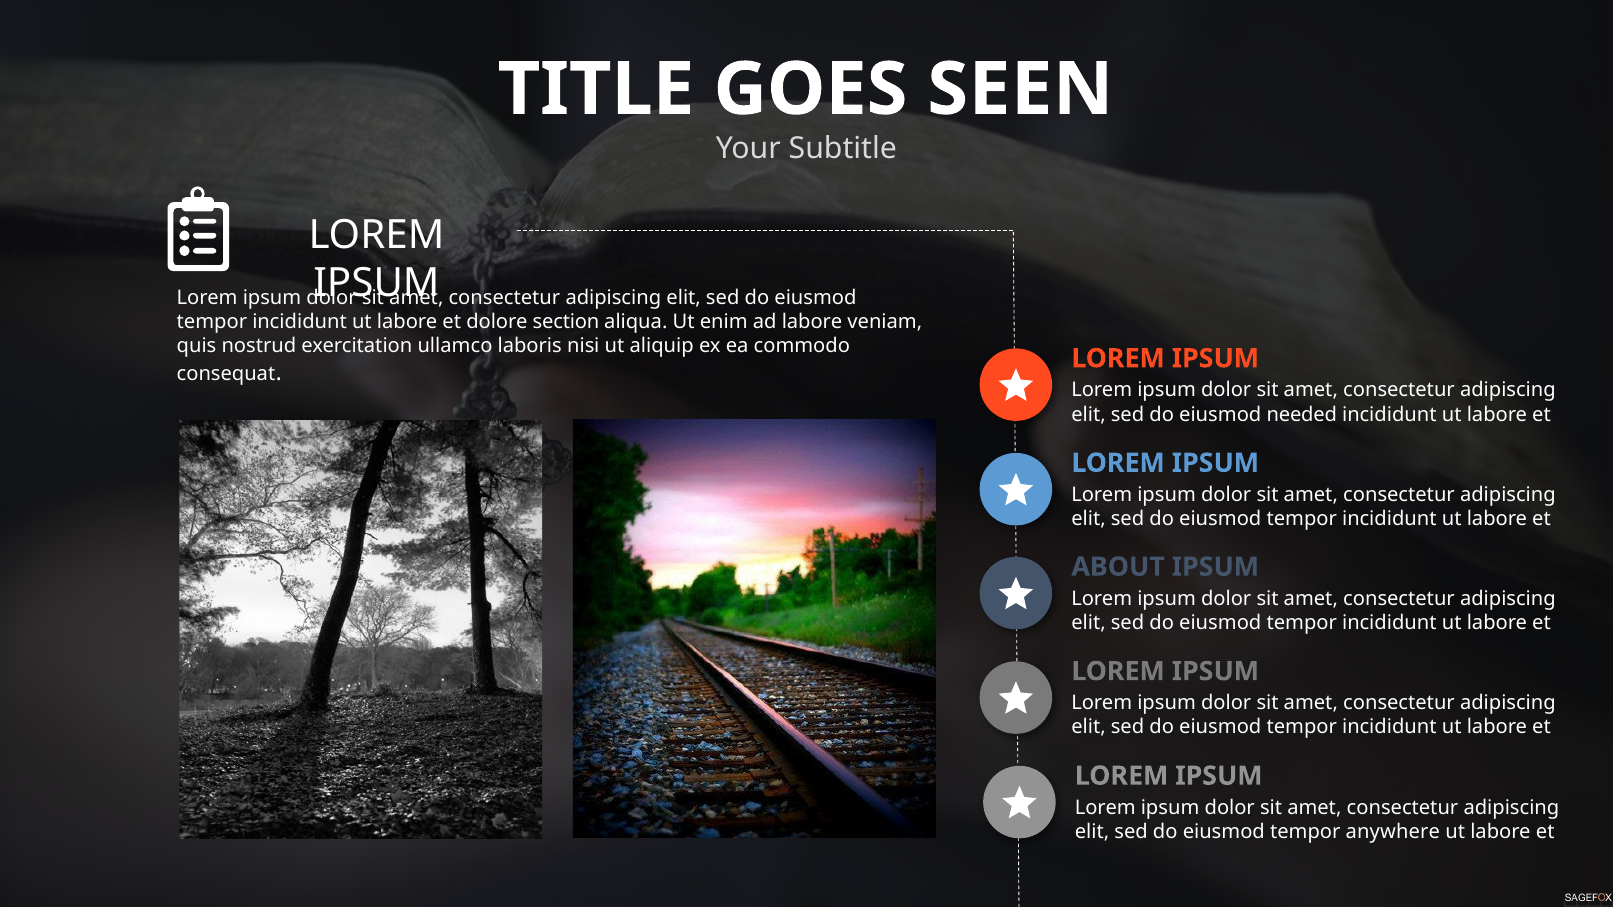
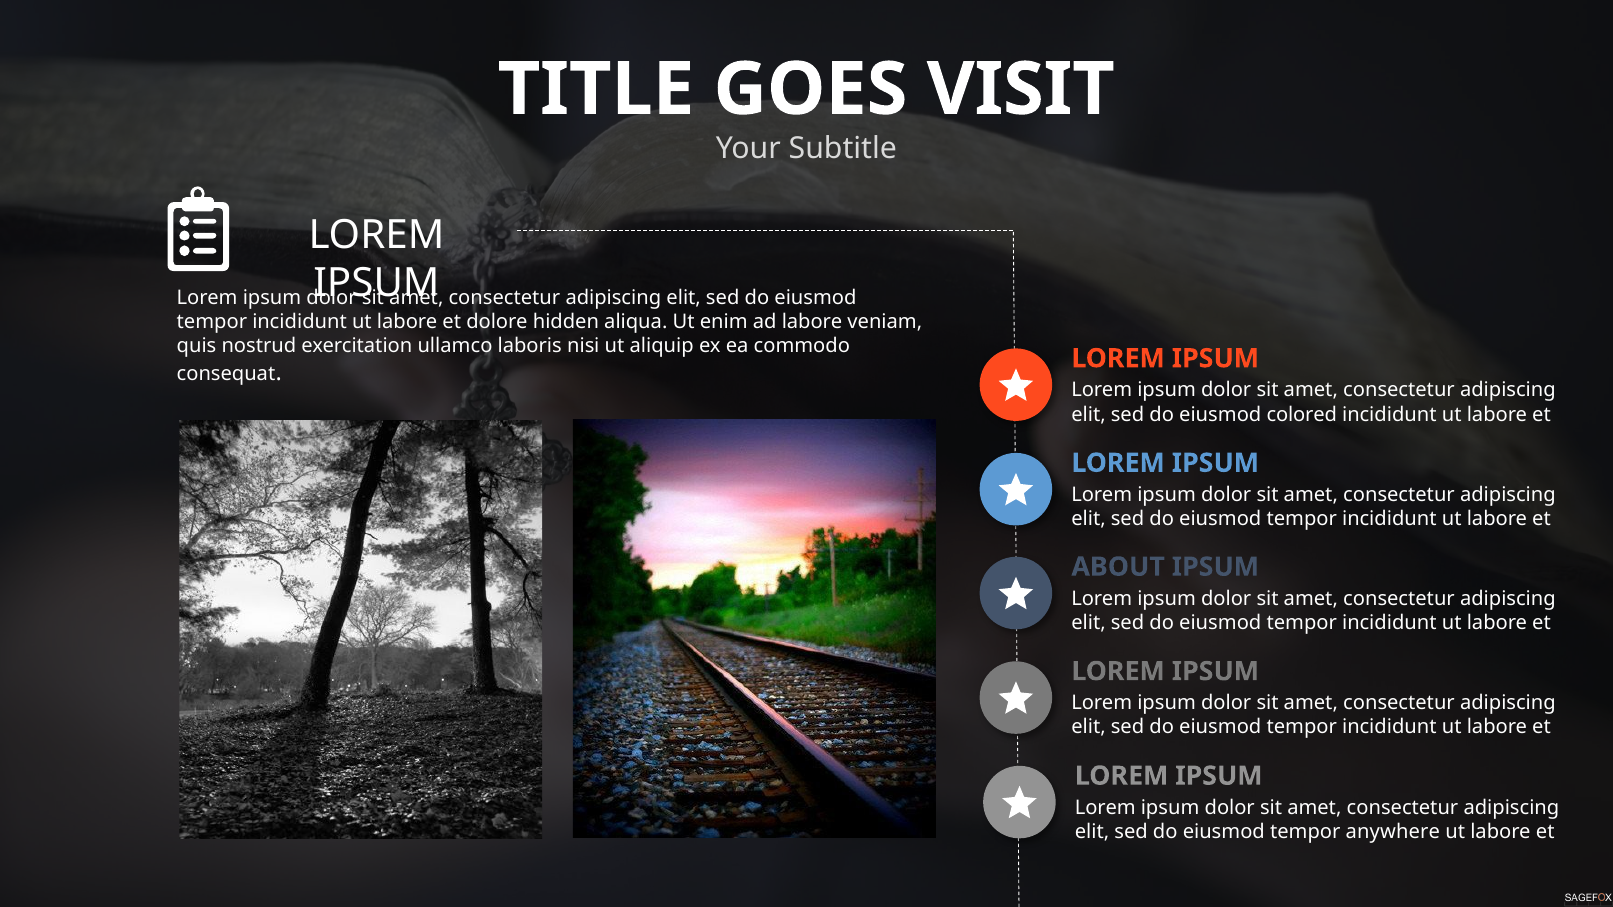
SEEN: SEEN -> VISIT
section: section -> hidden
needed: needed -> colored
